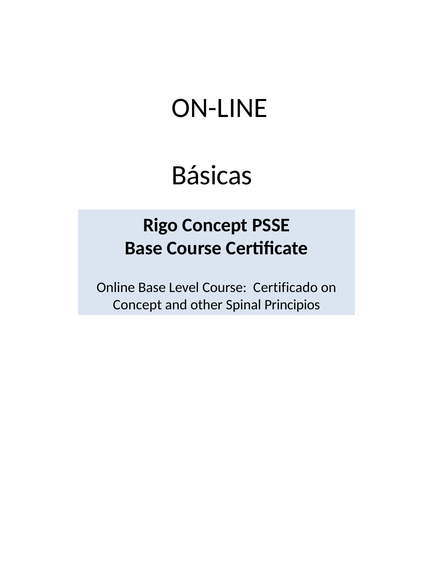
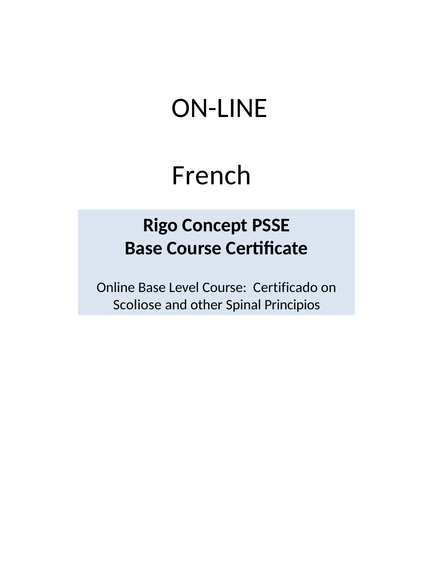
Básicas: Básicas -> French
Concept at (137, 305): Concept -> Scoliose
